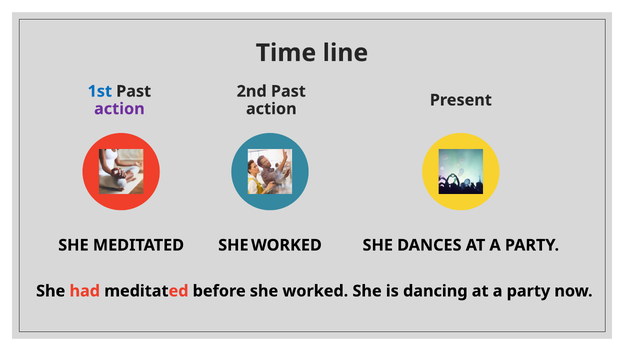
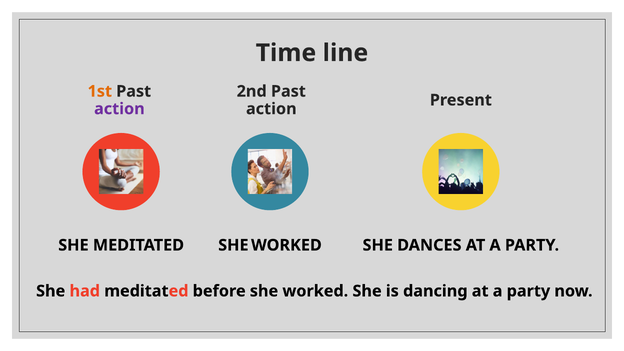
1st colour: blue -> orange
